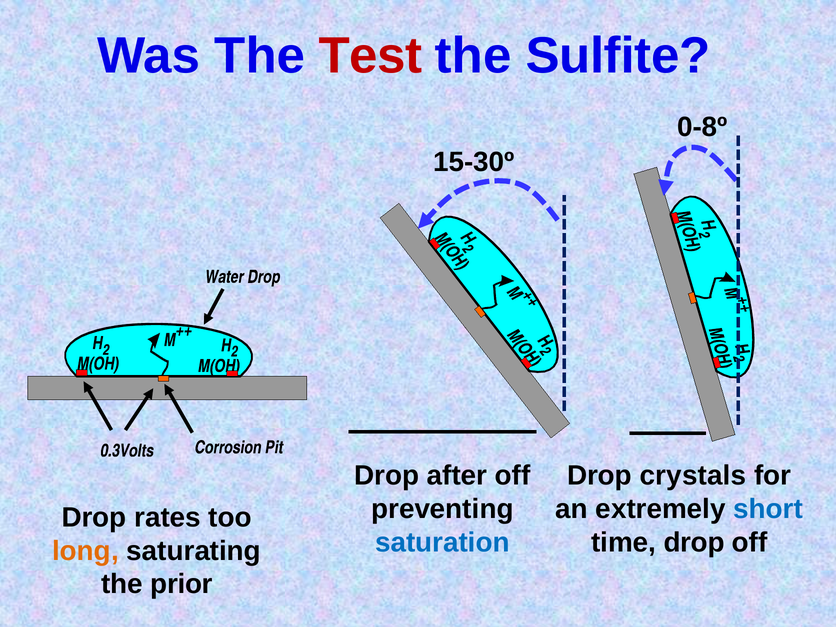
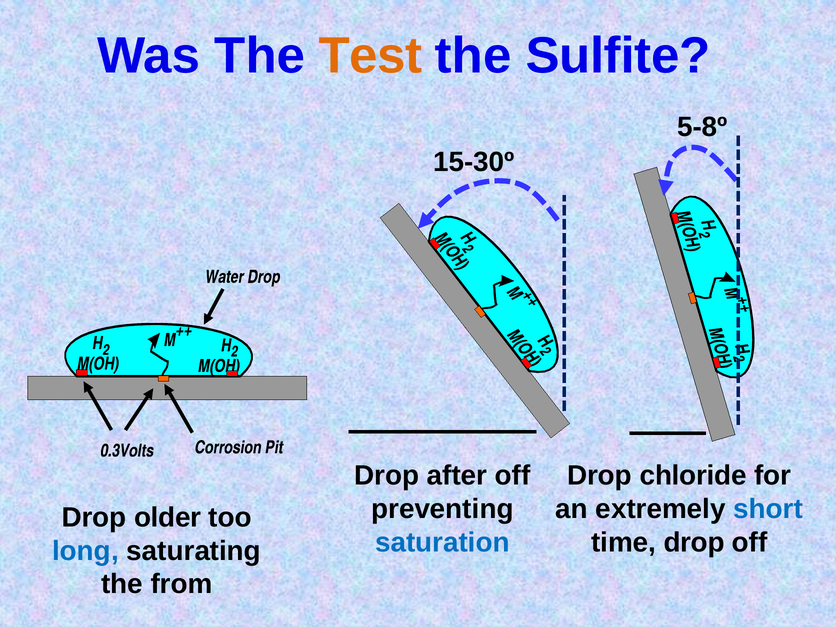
Test colour: red -> orange
0-8º: 0-8º -> 5-8º
crystals: crystals -> chloride
rates: rates -> older
long colour: orange -> blue
prior: prior -> from
